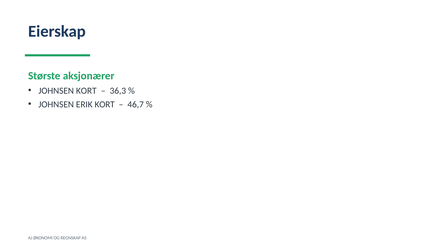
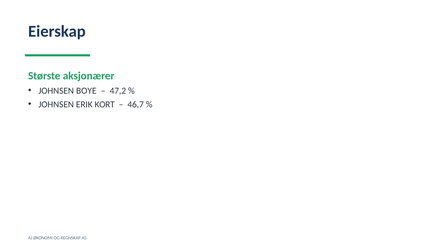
JOHNSEN KORT: KORT -> BOYE
36,3: 36,3 -> 47,2
